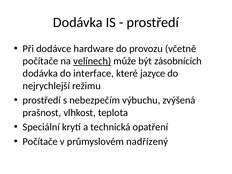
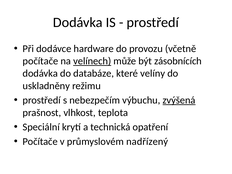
interface: interface -> databáze
jazyce: jazyce -> velíny
nejrychlejší: nejrychlejší -> uskladněny
zvýšená underline: none -> present
